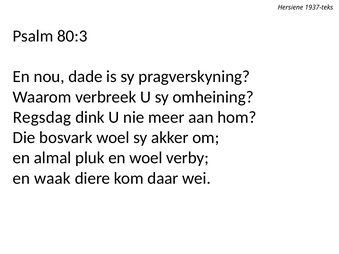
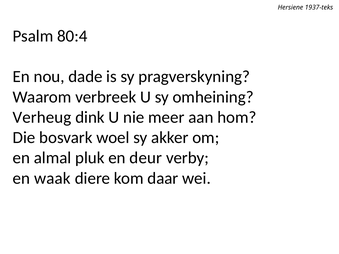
80:3: 80:3 -> 80:4
Regsdag: Regsdag -> Verheug
en woel: woel -> deur
